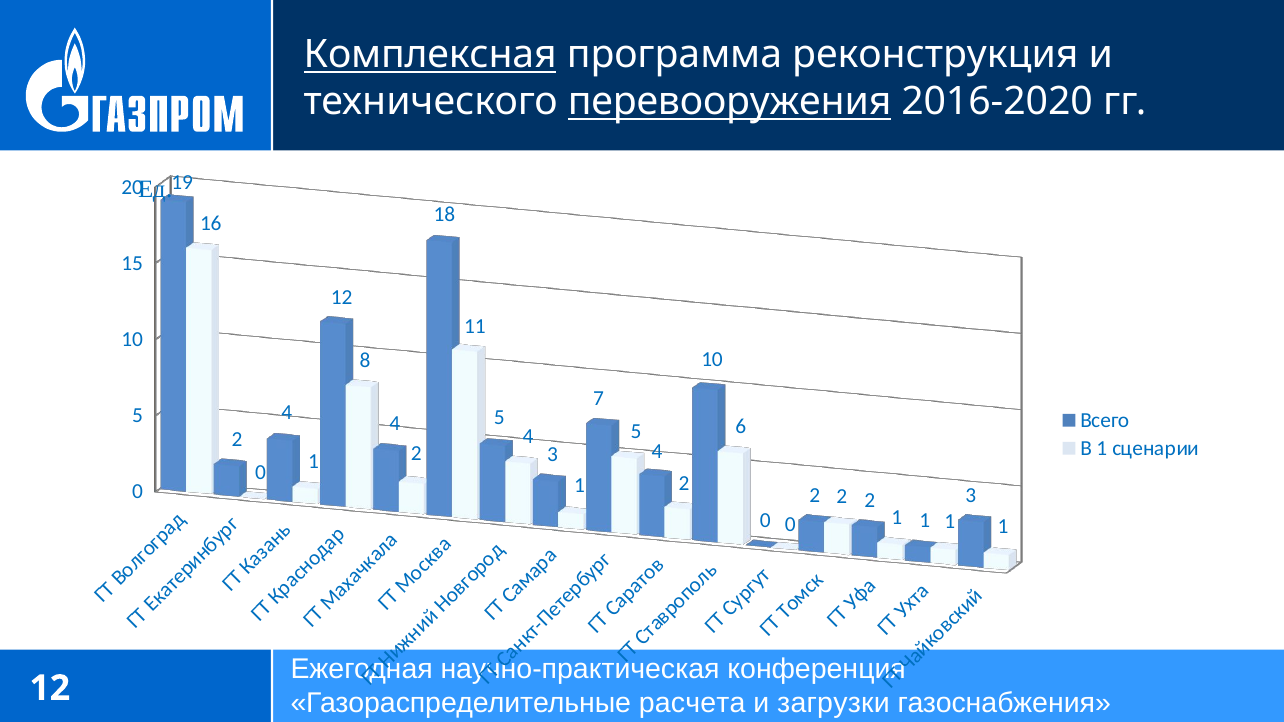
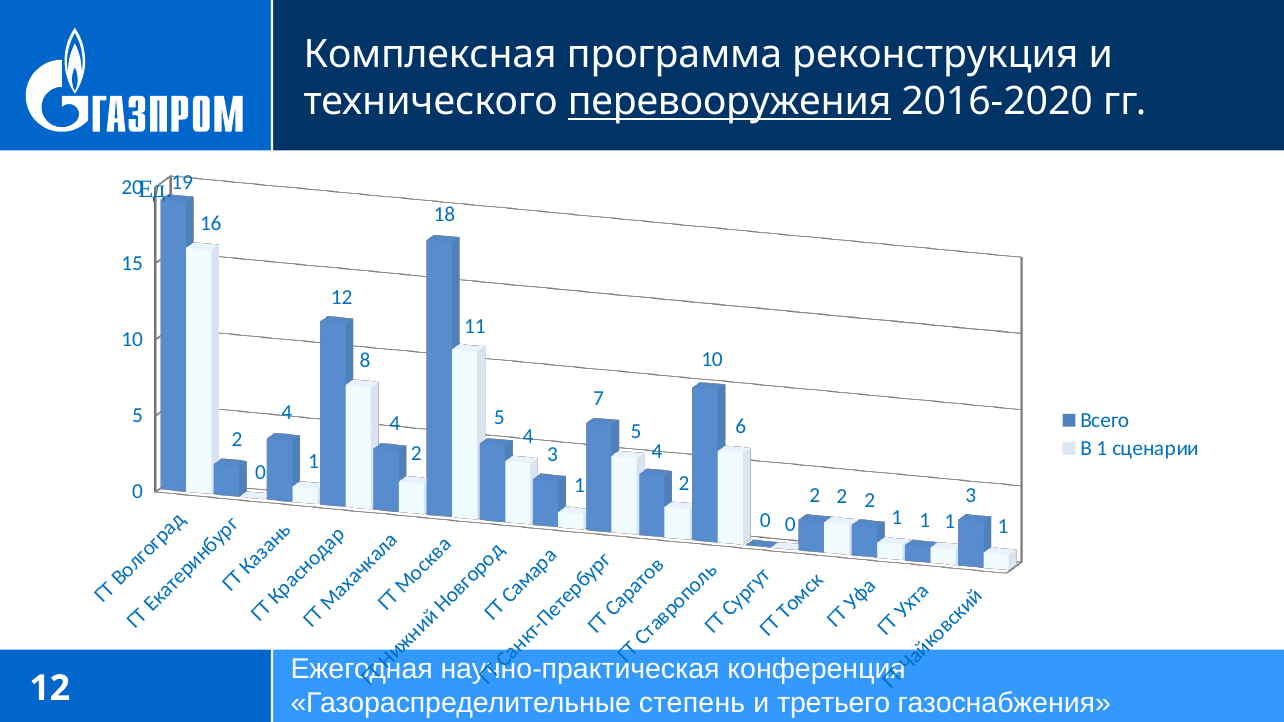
Комплексная underline: present -> none
расчета: расчета -> степень
загрузки: загрузки -> третьего
